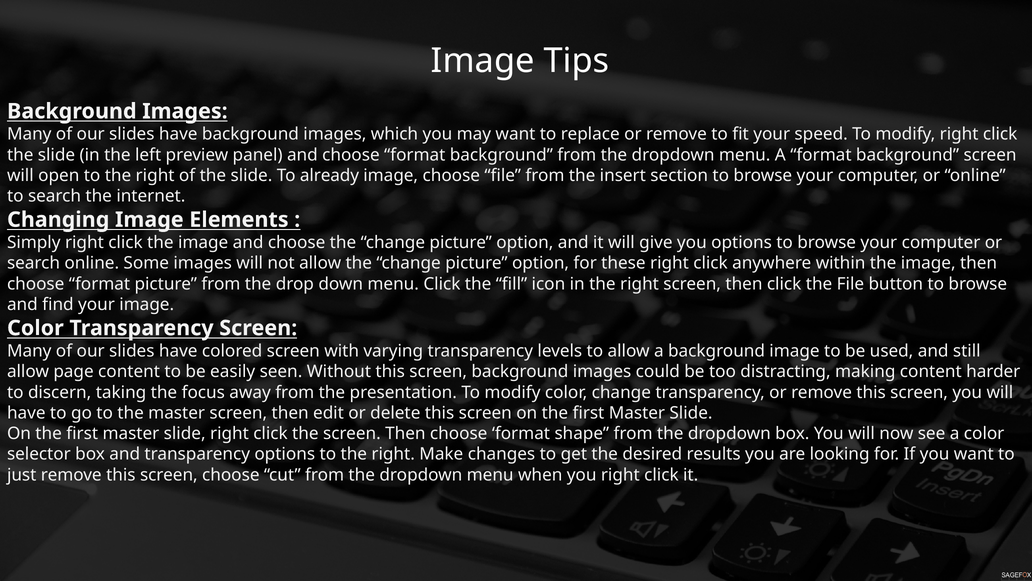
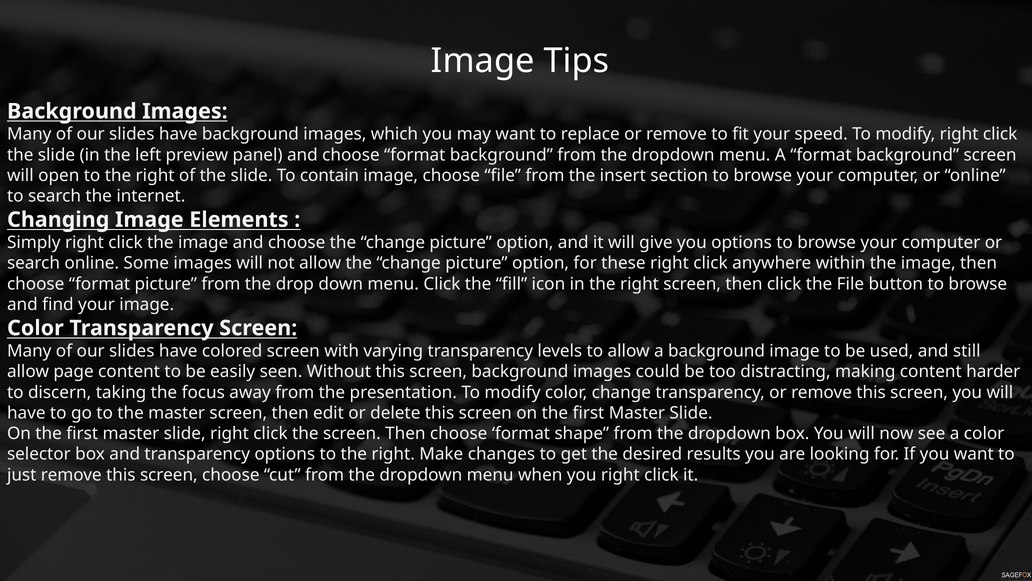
already: already -> contain
